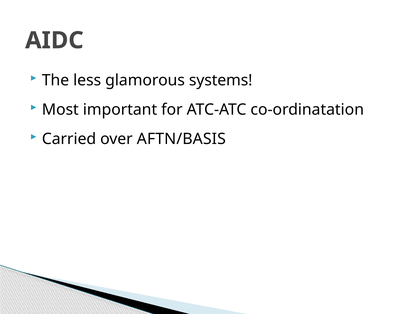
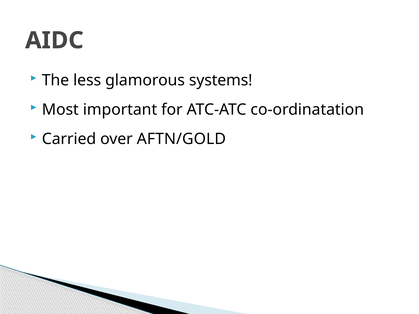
AFTN/BASIS: AFTN/BASIS -> AFTN/GOLD
